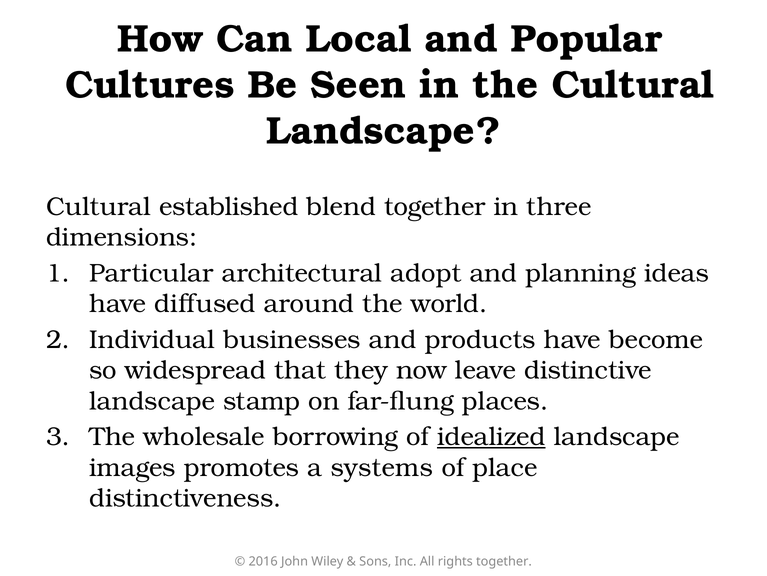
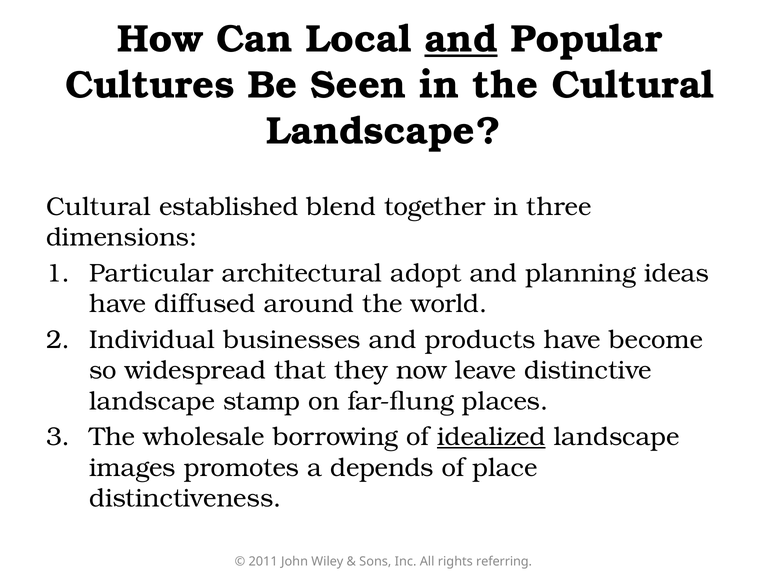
and at (461, 39) underline: none -> present
systems: systems -> depends
2016: 2016 -> 2011
rights together: together -> referring
